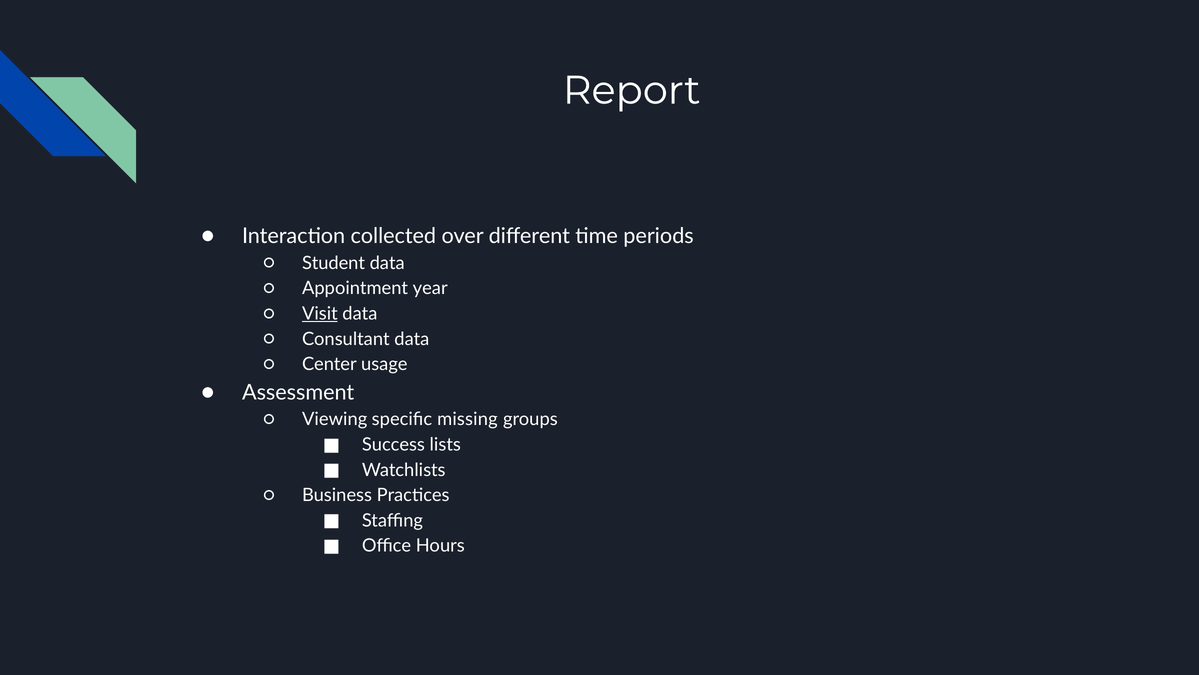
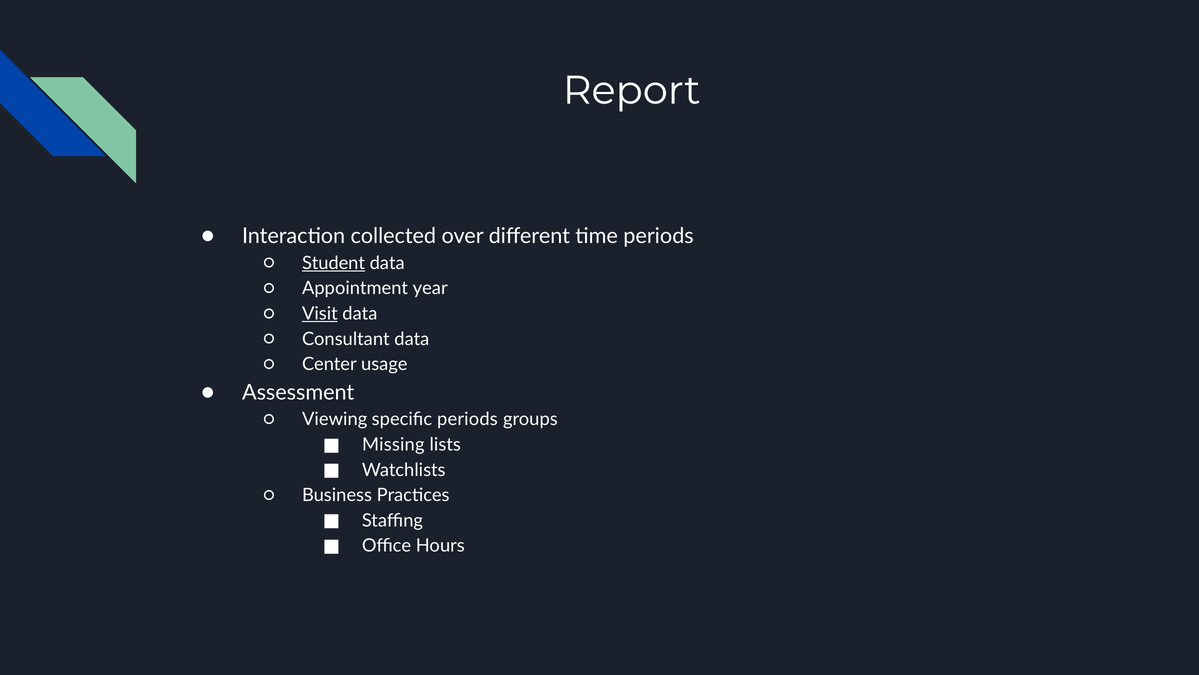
Student underline: none -> present
specific missing: missing -> periods
Success: Success -> Missing
